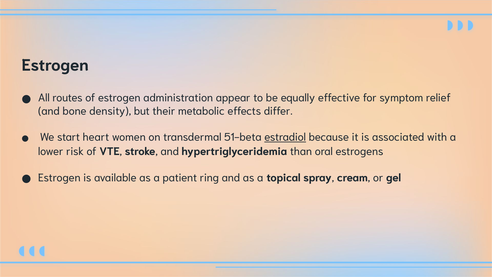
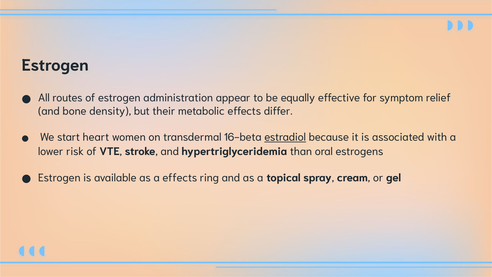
51-beta: 51-beta -> 16-beta
a patient: patient -> effects
